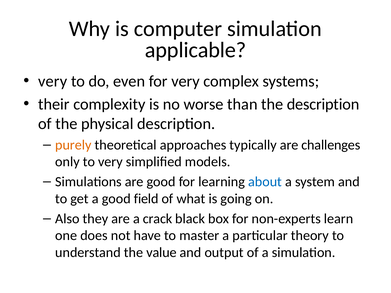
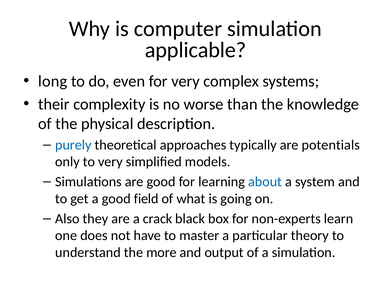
very at (53, 81): very -> long
the description: description -> knowledge
purely colour: orange -> blue
challenges: challenges -> potentials
value: value -> more
